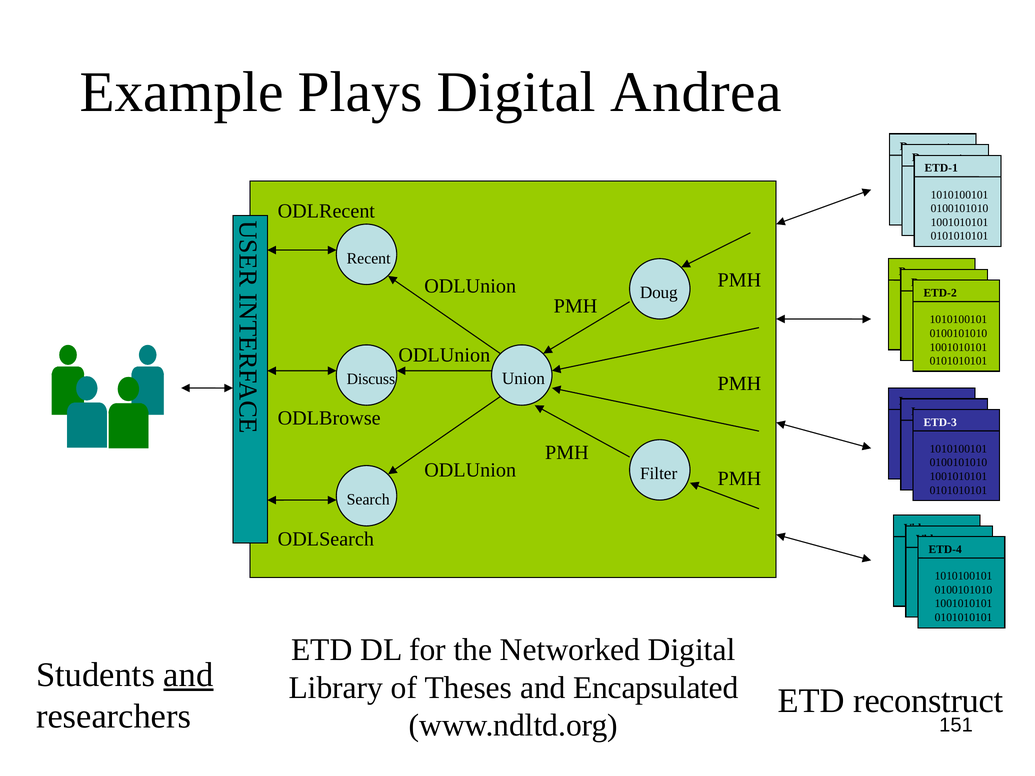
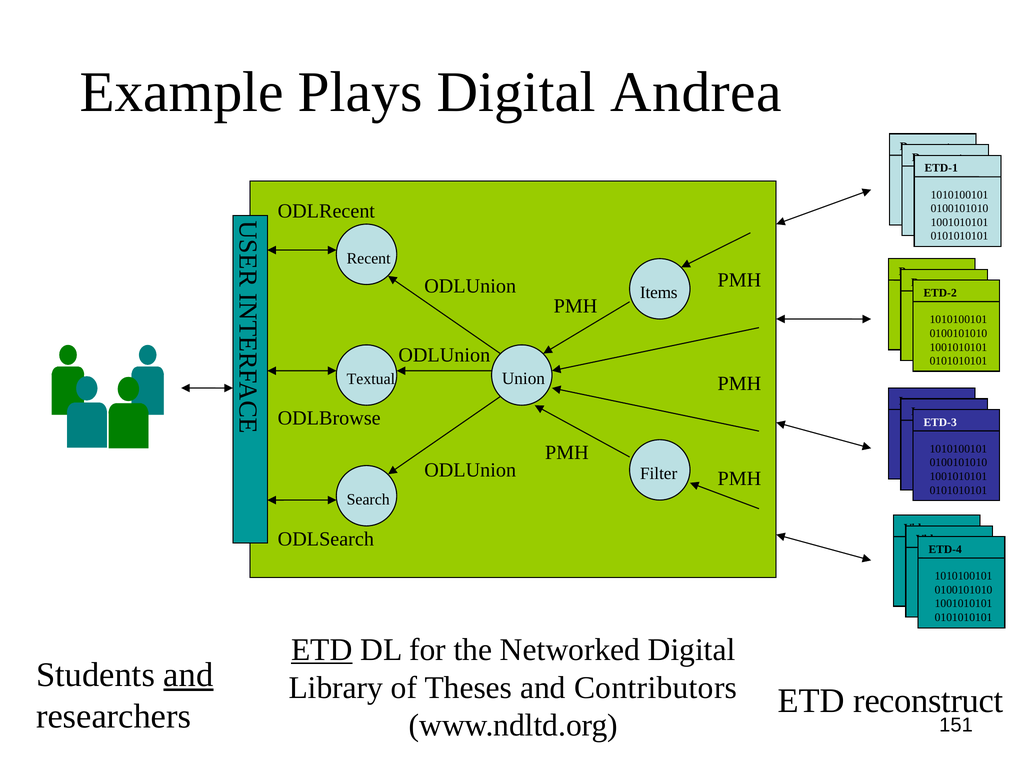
Doug: Doug -> Items
Discuss: Discuss -> Textual
ETD at (322, 650) underline: none -> present
Encapsulated: Encapsulated -> Contributors
